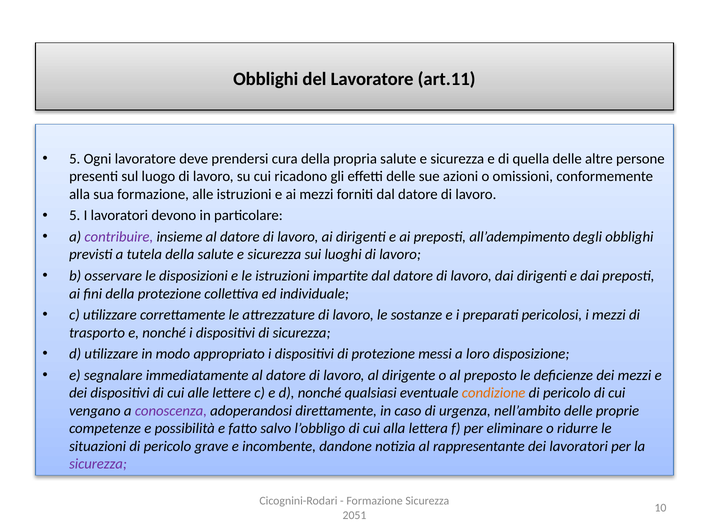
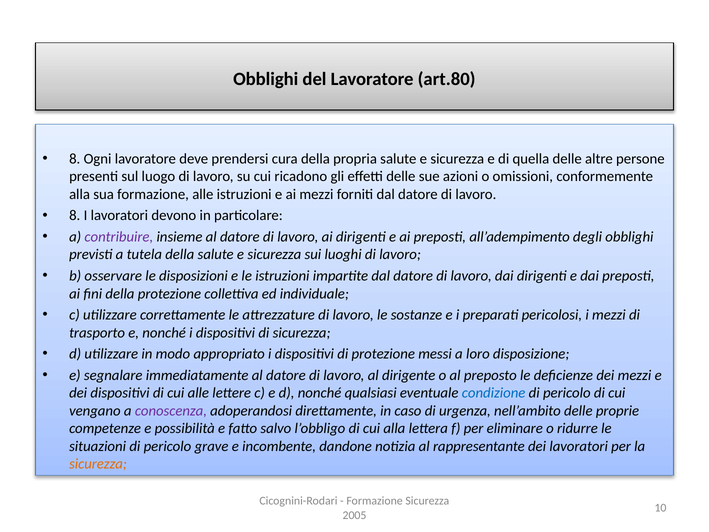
art.11: art.11 -> art.80
5 at (75, 159): 5 -> 8
5 at (75, 216): 5 -> 8
condizione colour: orange -> blue
sicurezza at (98, 464) colour: purple -> orange
2051: 2051 -> 2005
